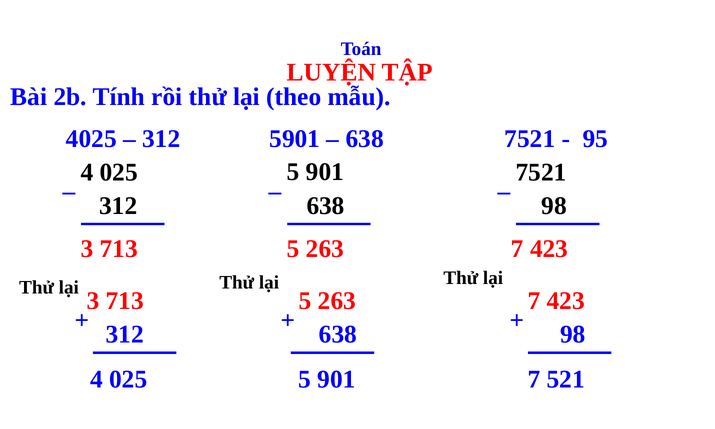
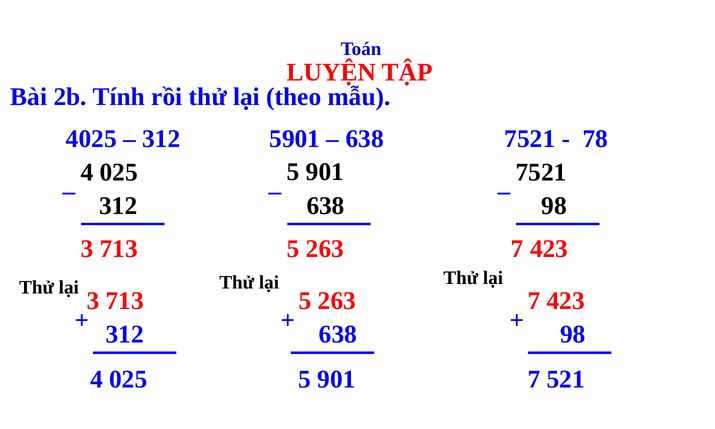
95: 95 -> 78
